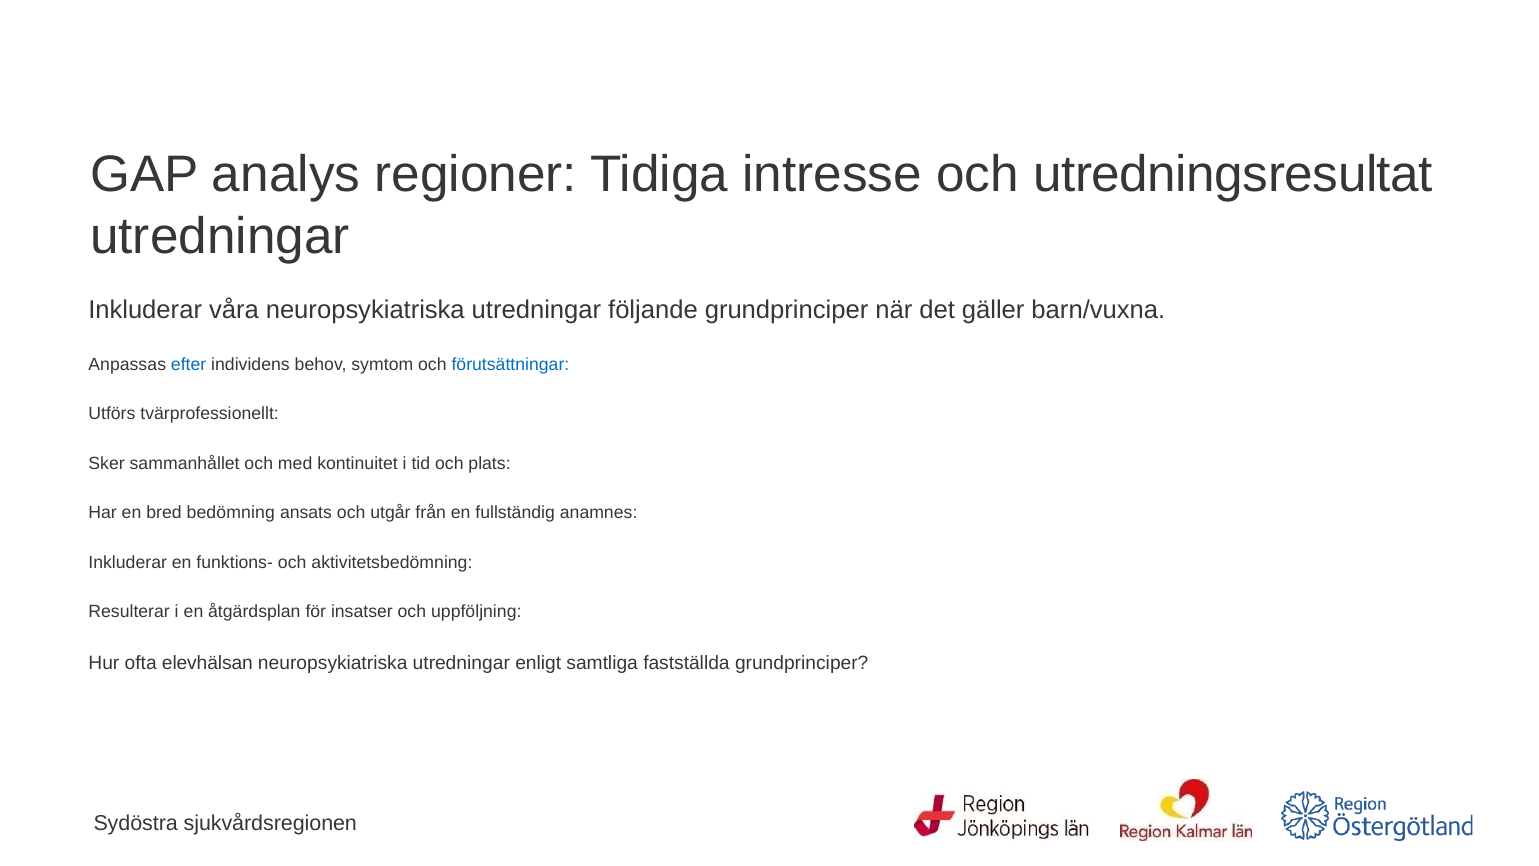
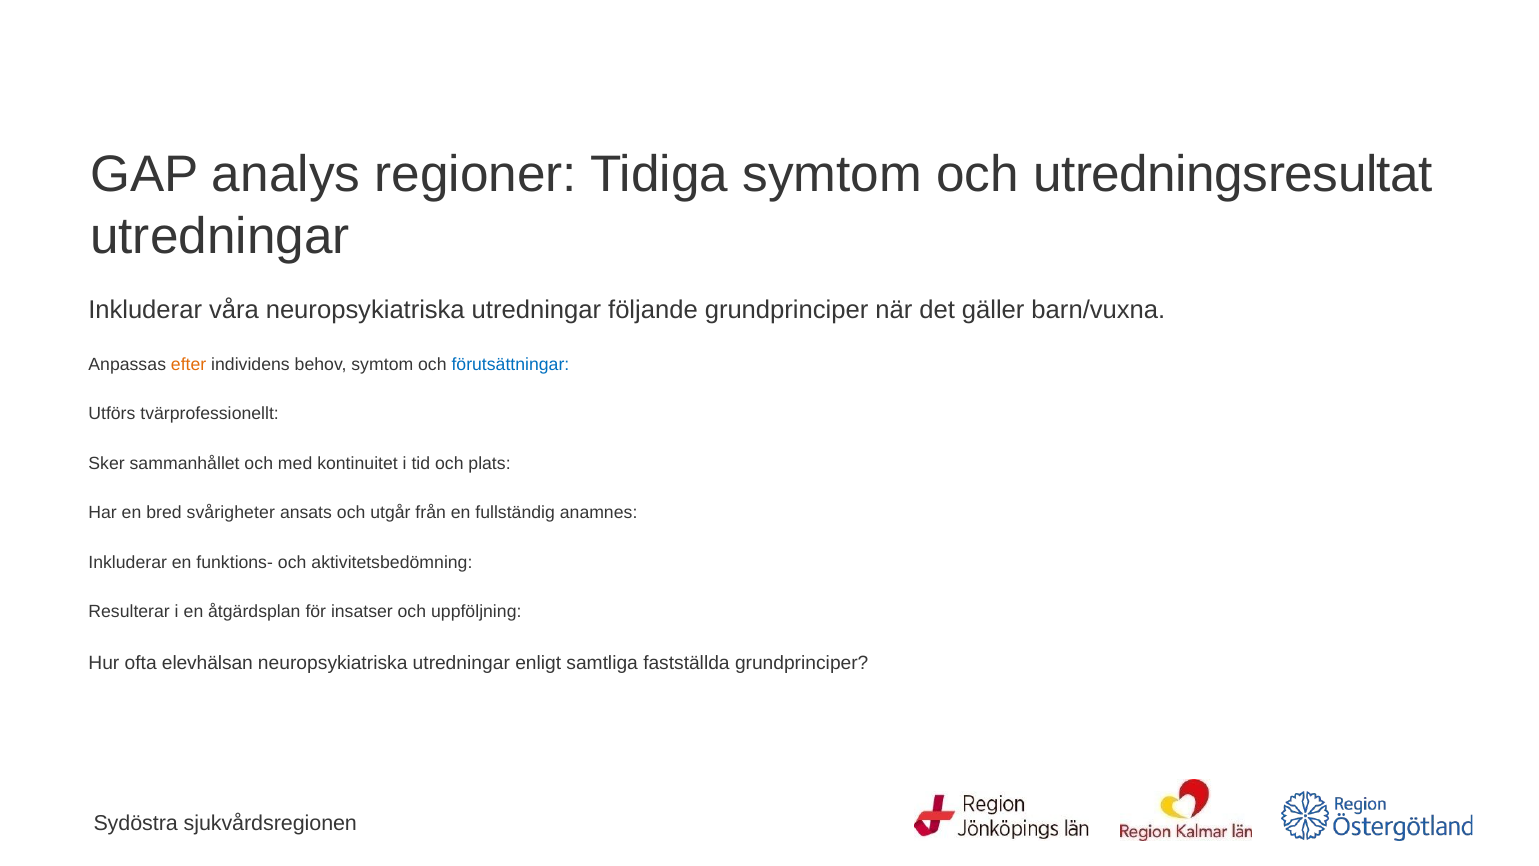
Tidiga intresse: intresse -> symtom
efter colour: blue -> orange
bedömning: bedömning -> svårigheter
